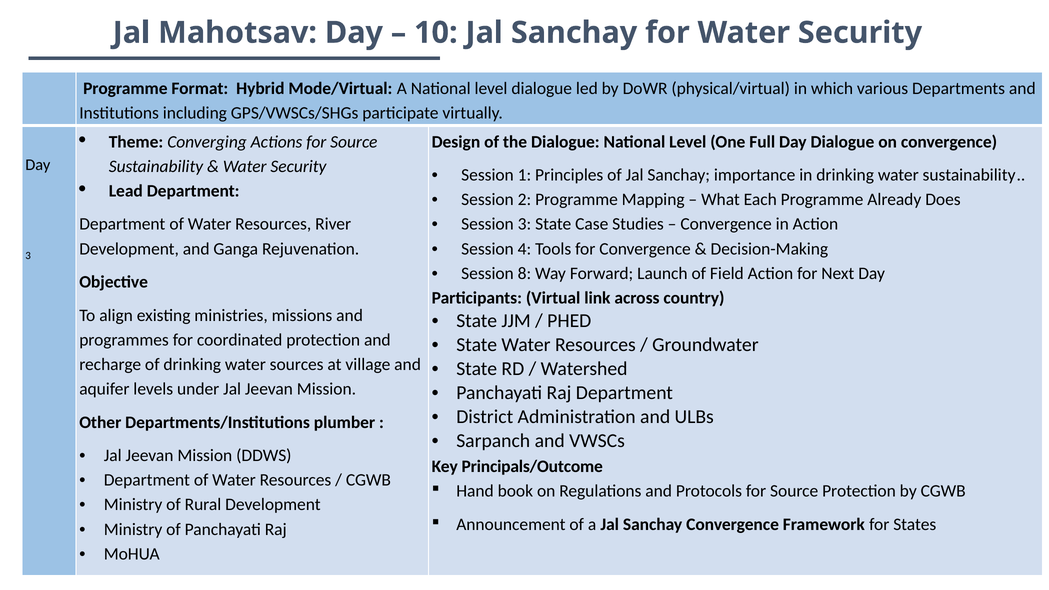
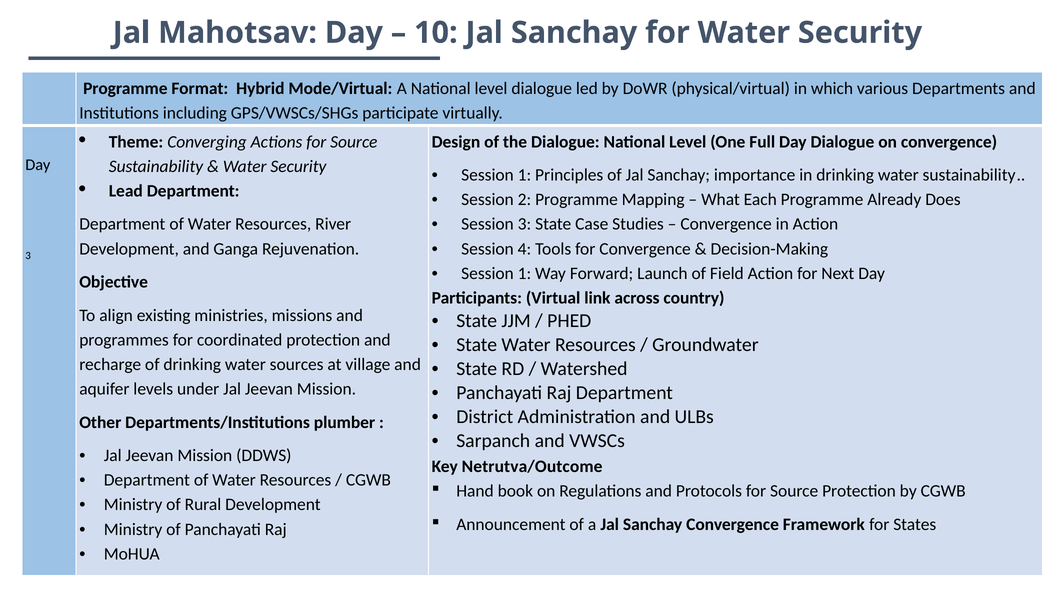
8 at (524, 273): 8 -> 1
Principals/Outcome: Principals/Outcome -> Netrutva/Outcome
